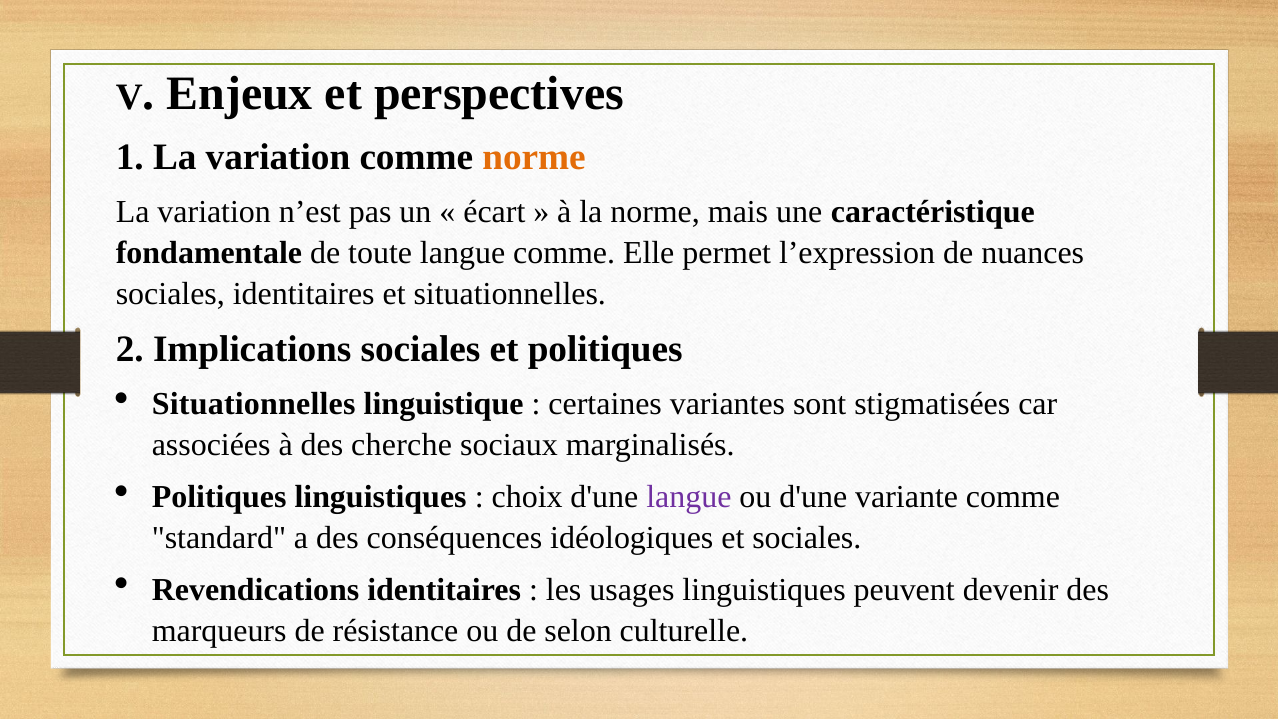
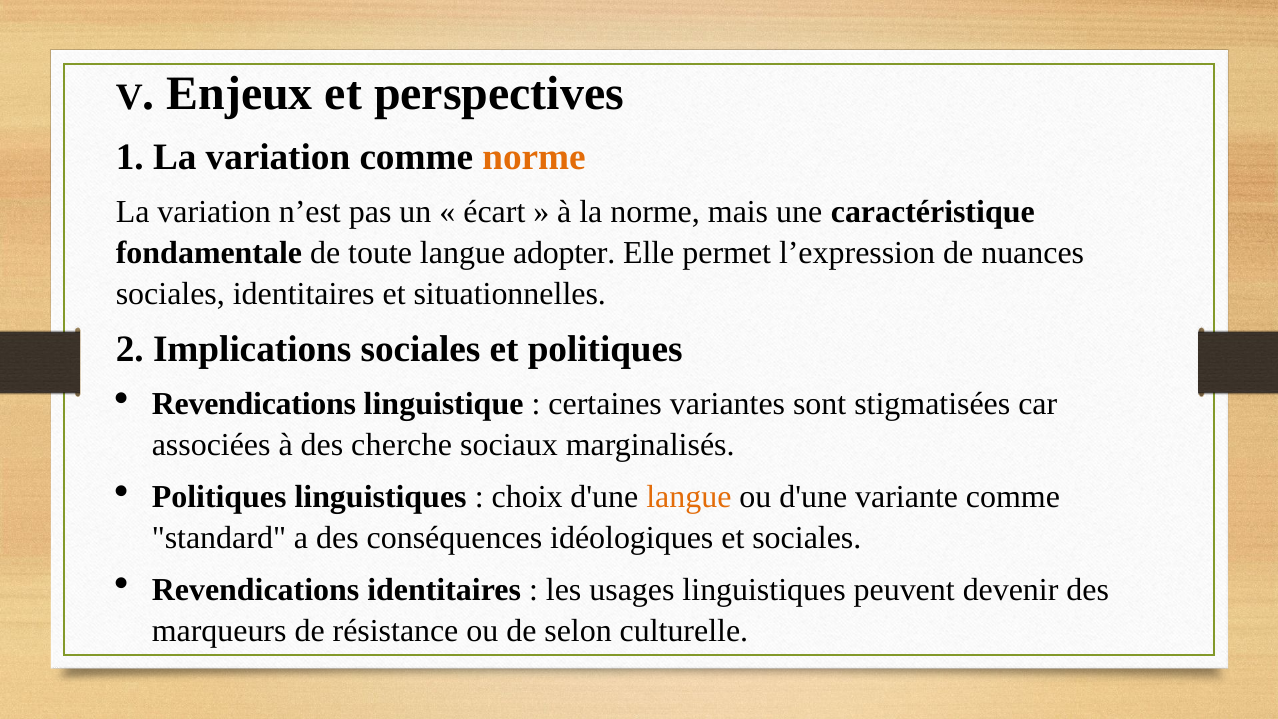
langue comme: comme -> adopter
Situationnelles at (254, 404): Situationnelles -> Revendications
langue at (689, 497) colour: purple -> orange
